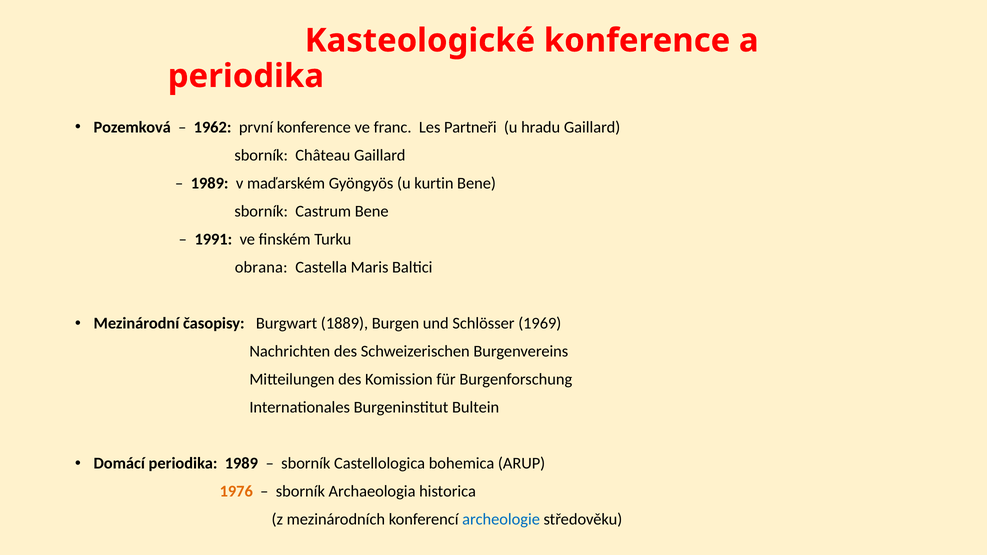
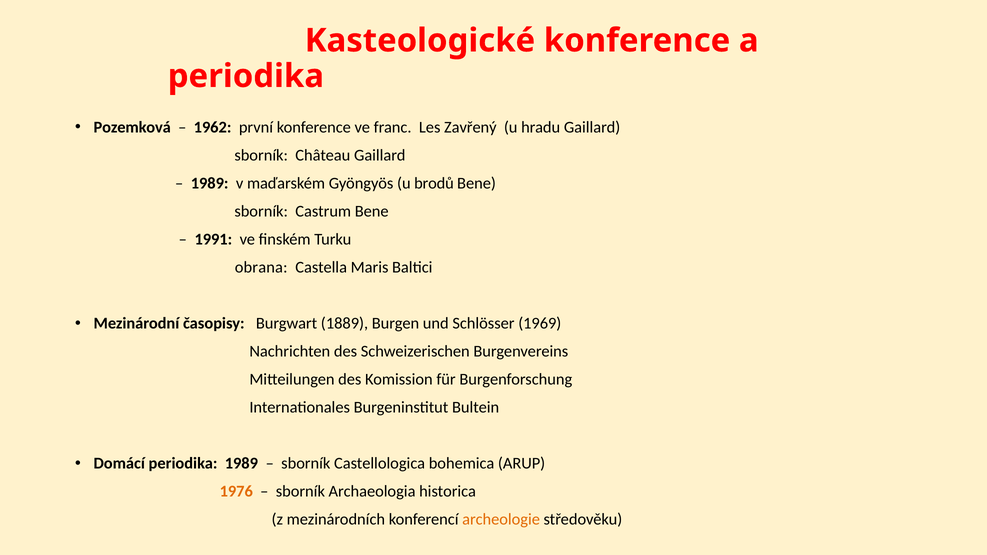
Partneři: Partneři -> Zavřený
kurtin: kurtin -> brodů
archeologie colour: blue -> orange
